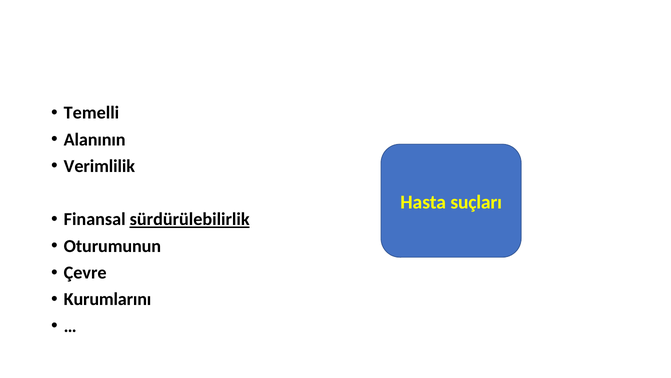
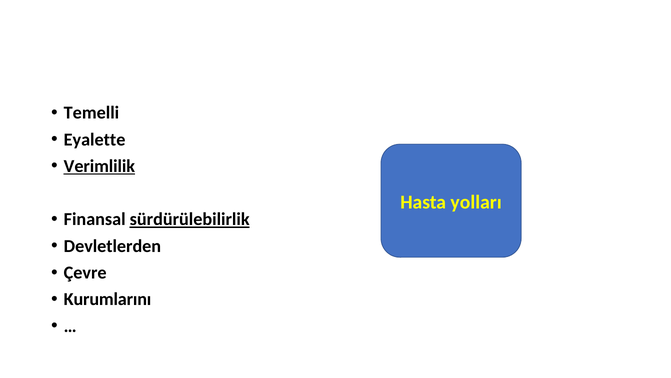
Alanının: Alanının -> Eyalette
Verimlilik underline: none -> present
suçları: suçları -> yolları
Oturumunun: Oturumunun -> Devletlerden
